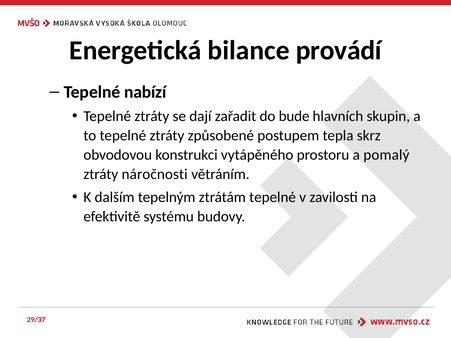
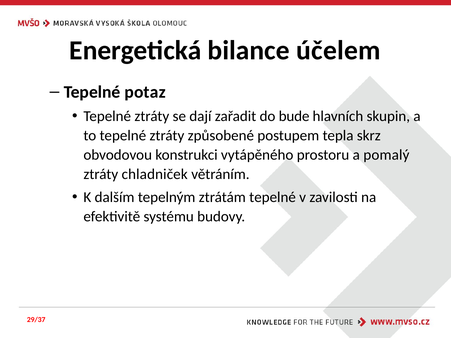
provádí: provádí -> účelem
nabízí: nabízí -> potaz
náročnosti: náročnosti -> chladniček
